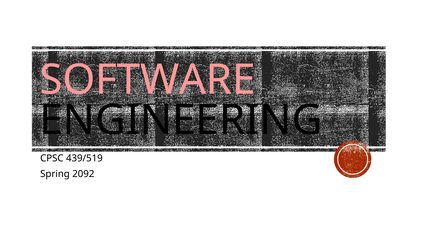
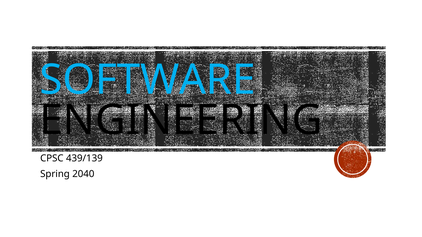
SOFTWARE colour: pink -> light blue
439/519: 439/519 -> 439/139
2092: 2092 -> 2040
